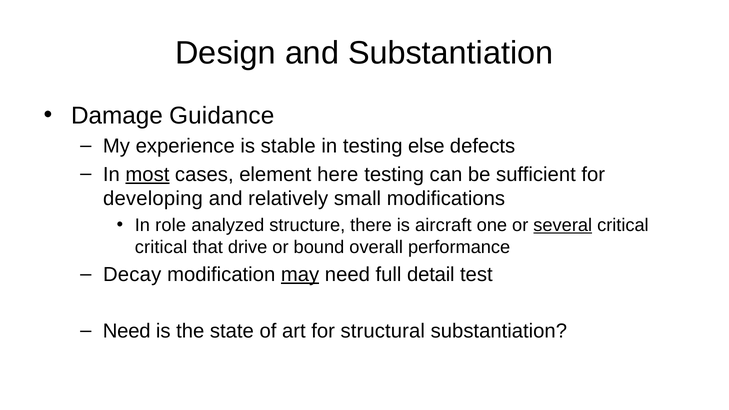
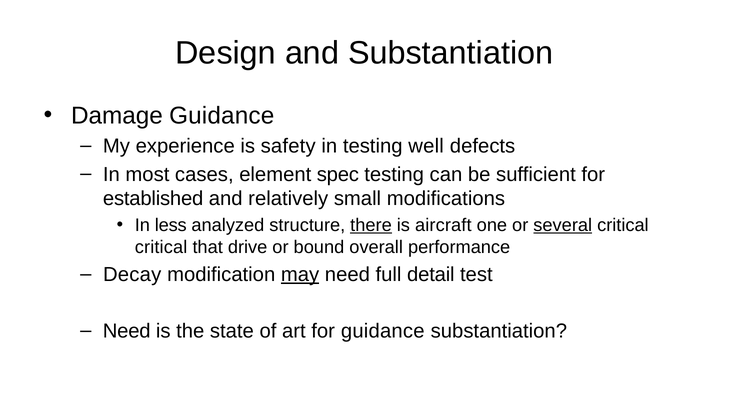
stable: stable -> safety
else: else -> well
most underline: present -> none
here: here -> spec
developing: developing -> established
role: role -> less
there underline: none -> present
for structural: structural -> guidance
